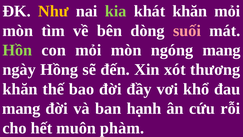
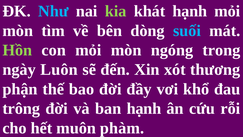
Như colour: yellow -> light blue
khát khăn: khăn -> hạnh
suối colour: pink -> light blue
ngóng mang: mang -> trong
Hồng: Hồng -> Luôn
khăn at (20, 89): khăn -> phận
mang at (21, 108): mang -> trông
